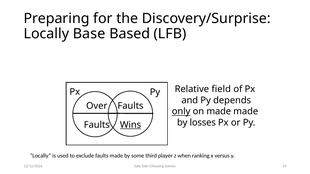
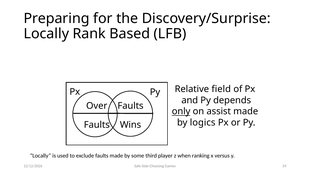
Base: Base -> Rank
on made: made -> assist
losses: losses -> logics
Wins underline: present -> none
